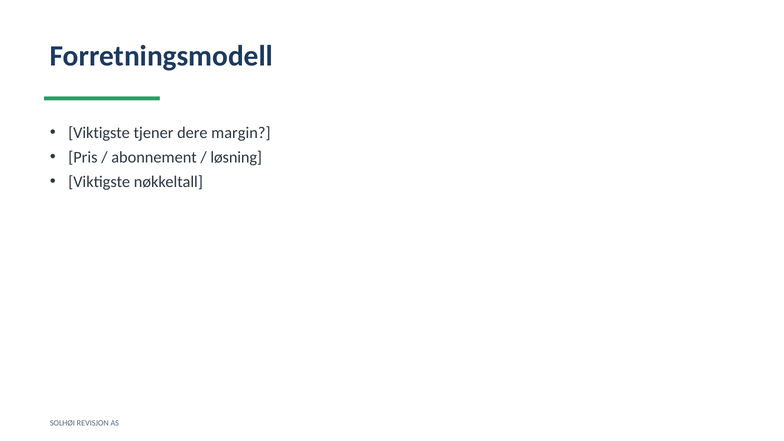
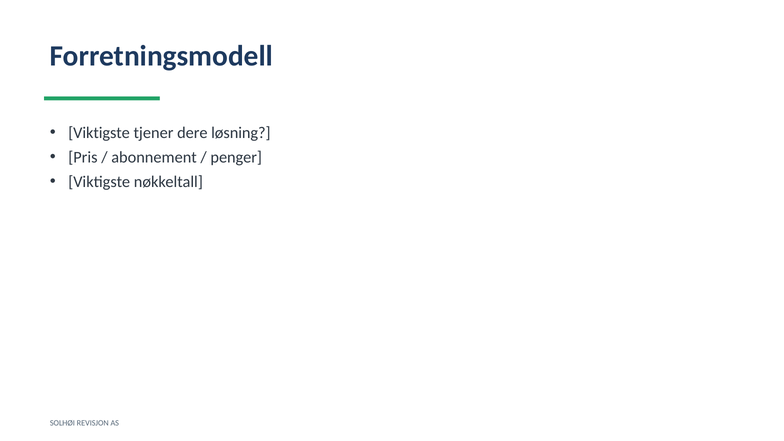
margin: margin -> løsning
løsning: løsning -> penger
